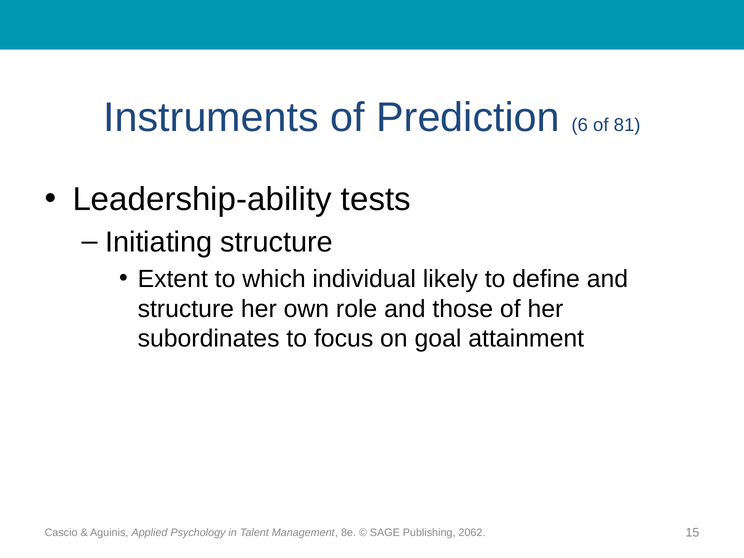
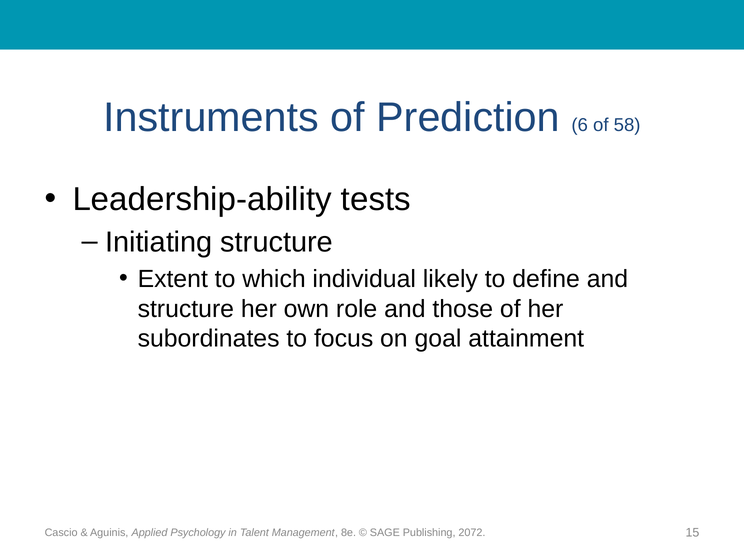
81: 81 -> 58
2062: 2062 -> 2072
